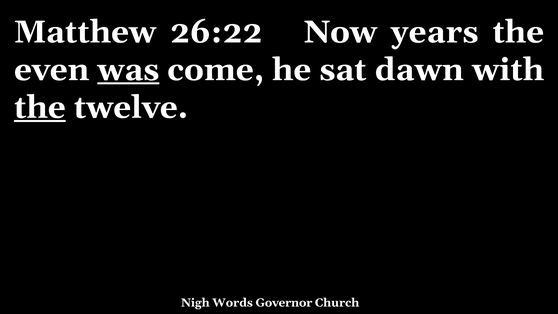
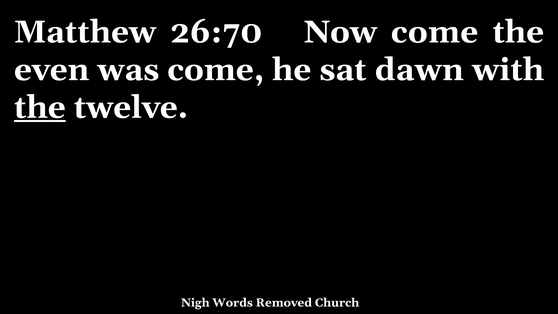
26:22: 26:22 -> 26:70
Now years: years -> come
was underline: present -> none
Governor: Governor -> Removed
